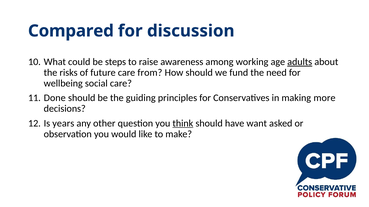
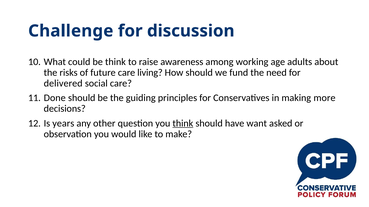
Compared: Compared -> Challenge
be steps: steps -> think
adults underline: present -> none
from: from -> living
wellbeing: wellbeing -> delivered
